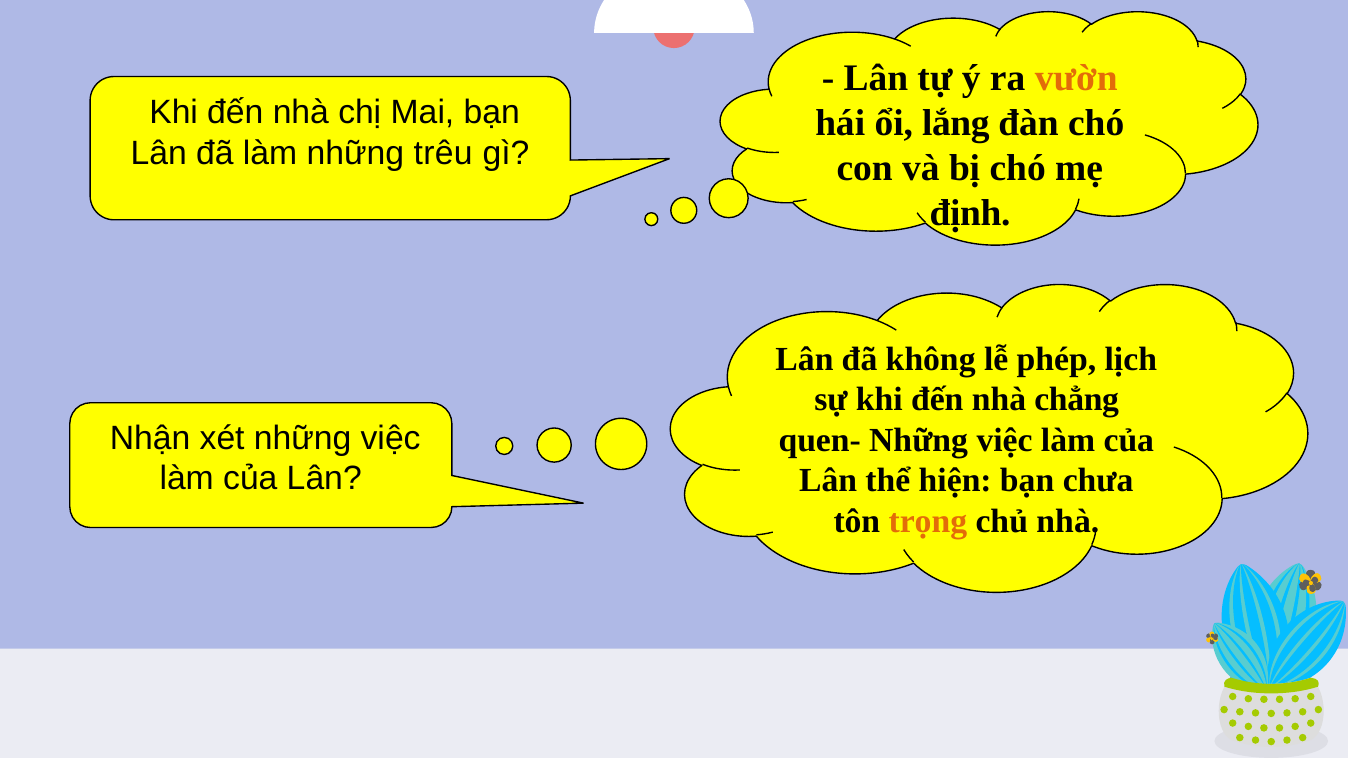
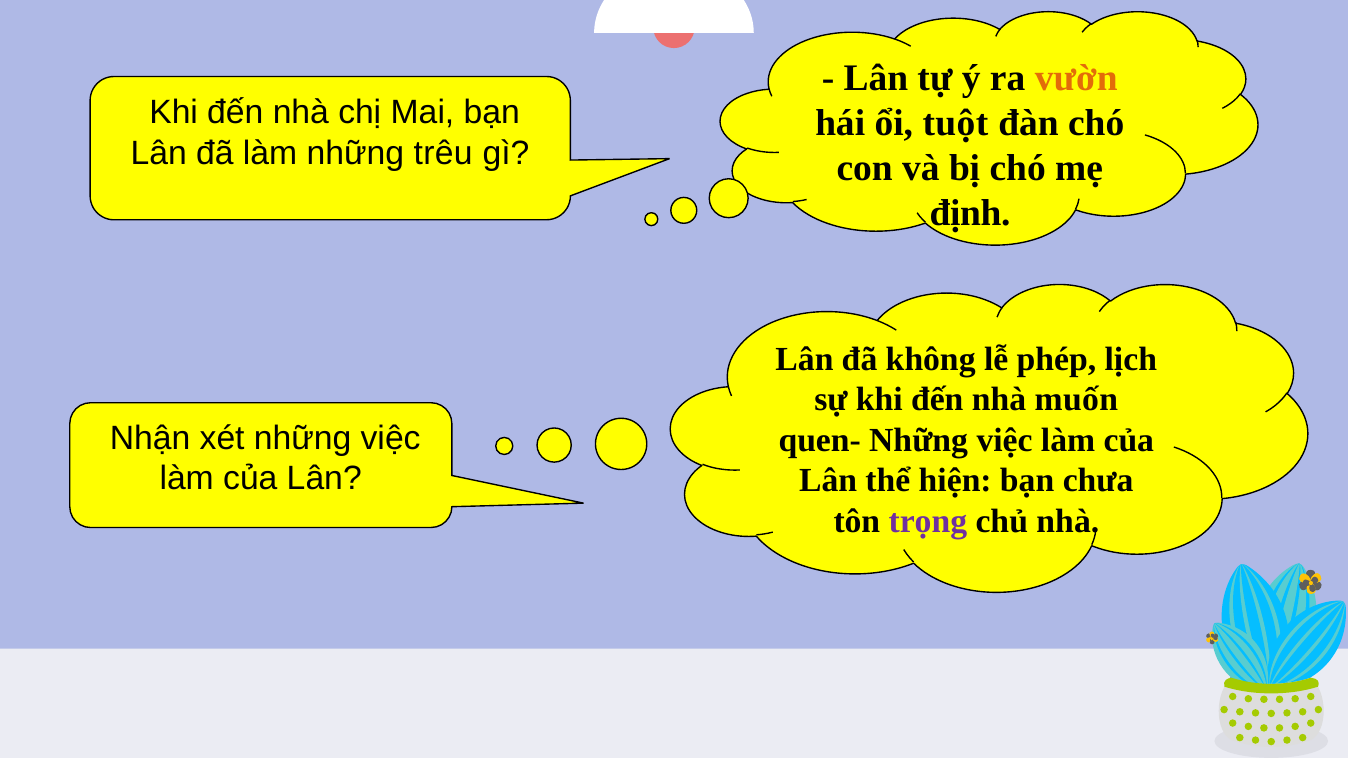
lắng: lắng -> tuột
chẳng: chẳng -> muốn
trọng colour: orange -> purple
